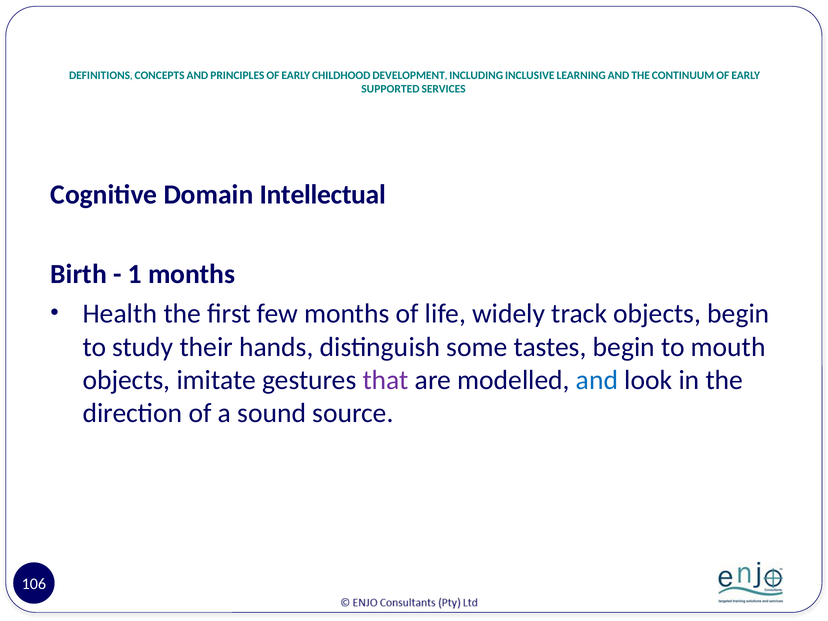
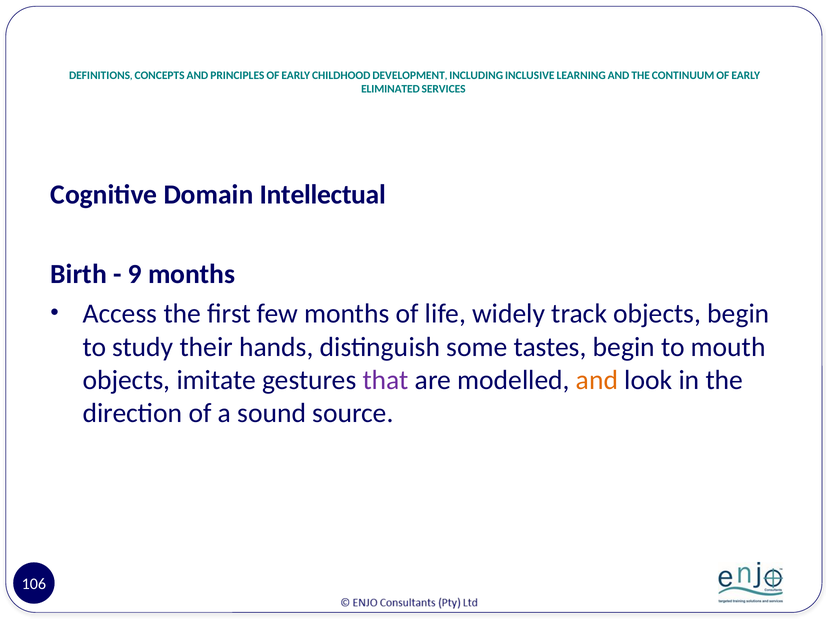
SUPPORTED: SUPPORTED -> ELIMINATED
1: 1 -> 9
Health: Health -> Access
and at (597, 380) colour: blue -> orange
